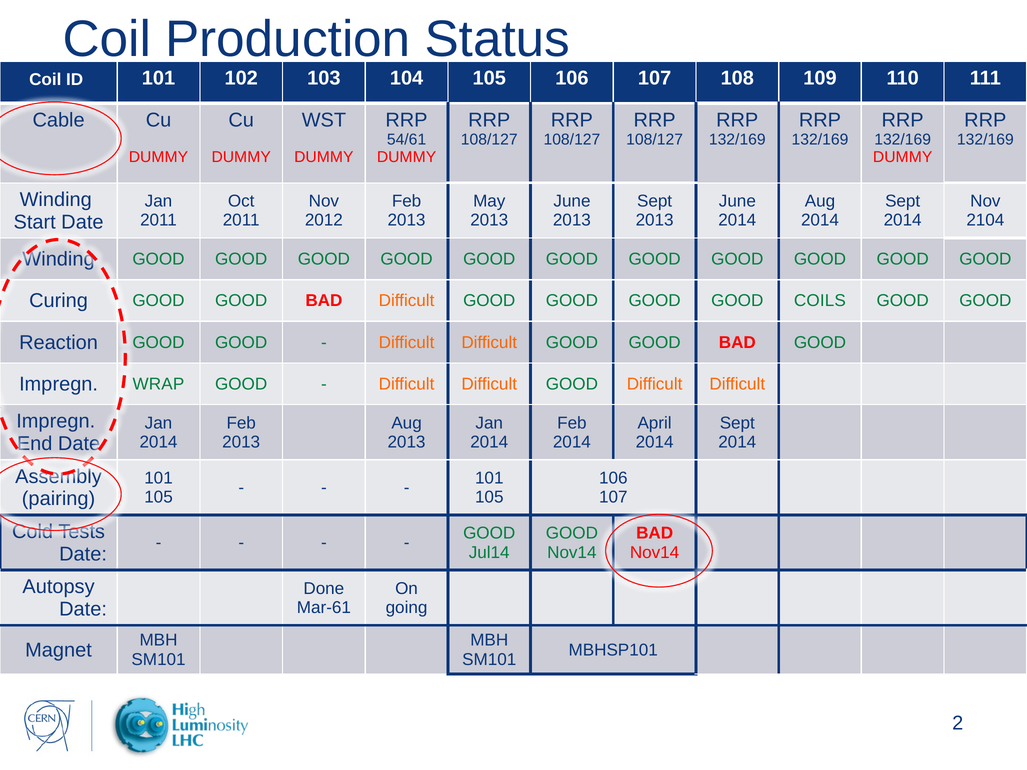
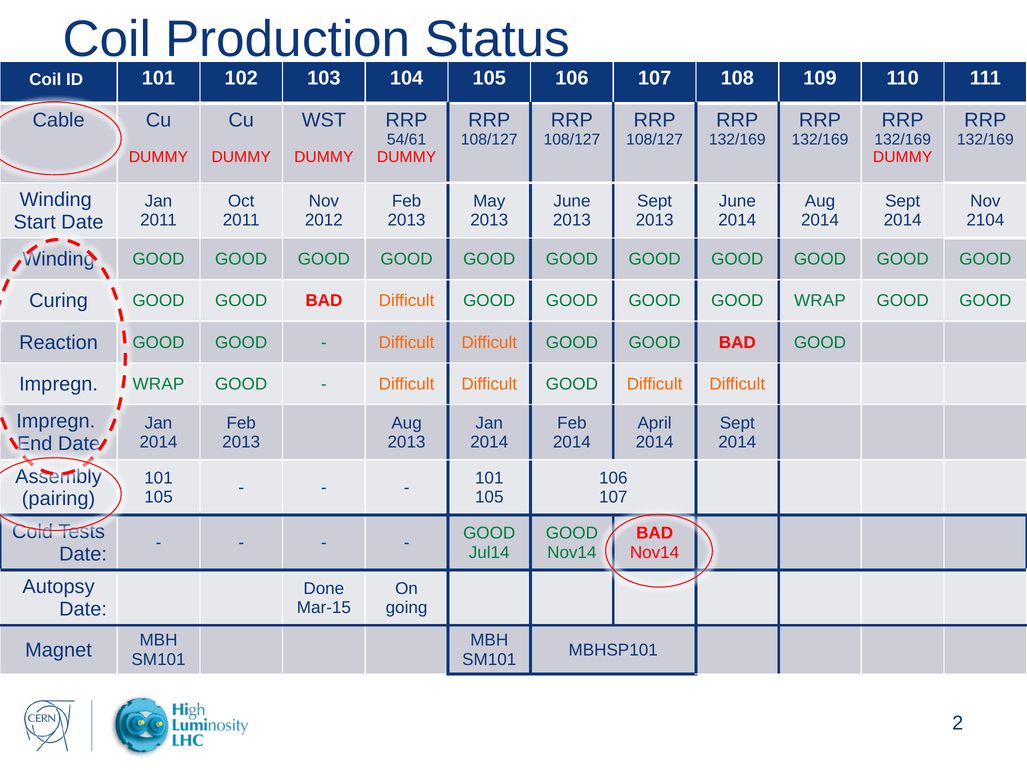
GOOD COILS: COILS -> WRAP
Mar-61: Mar-61 -> Mar-15
